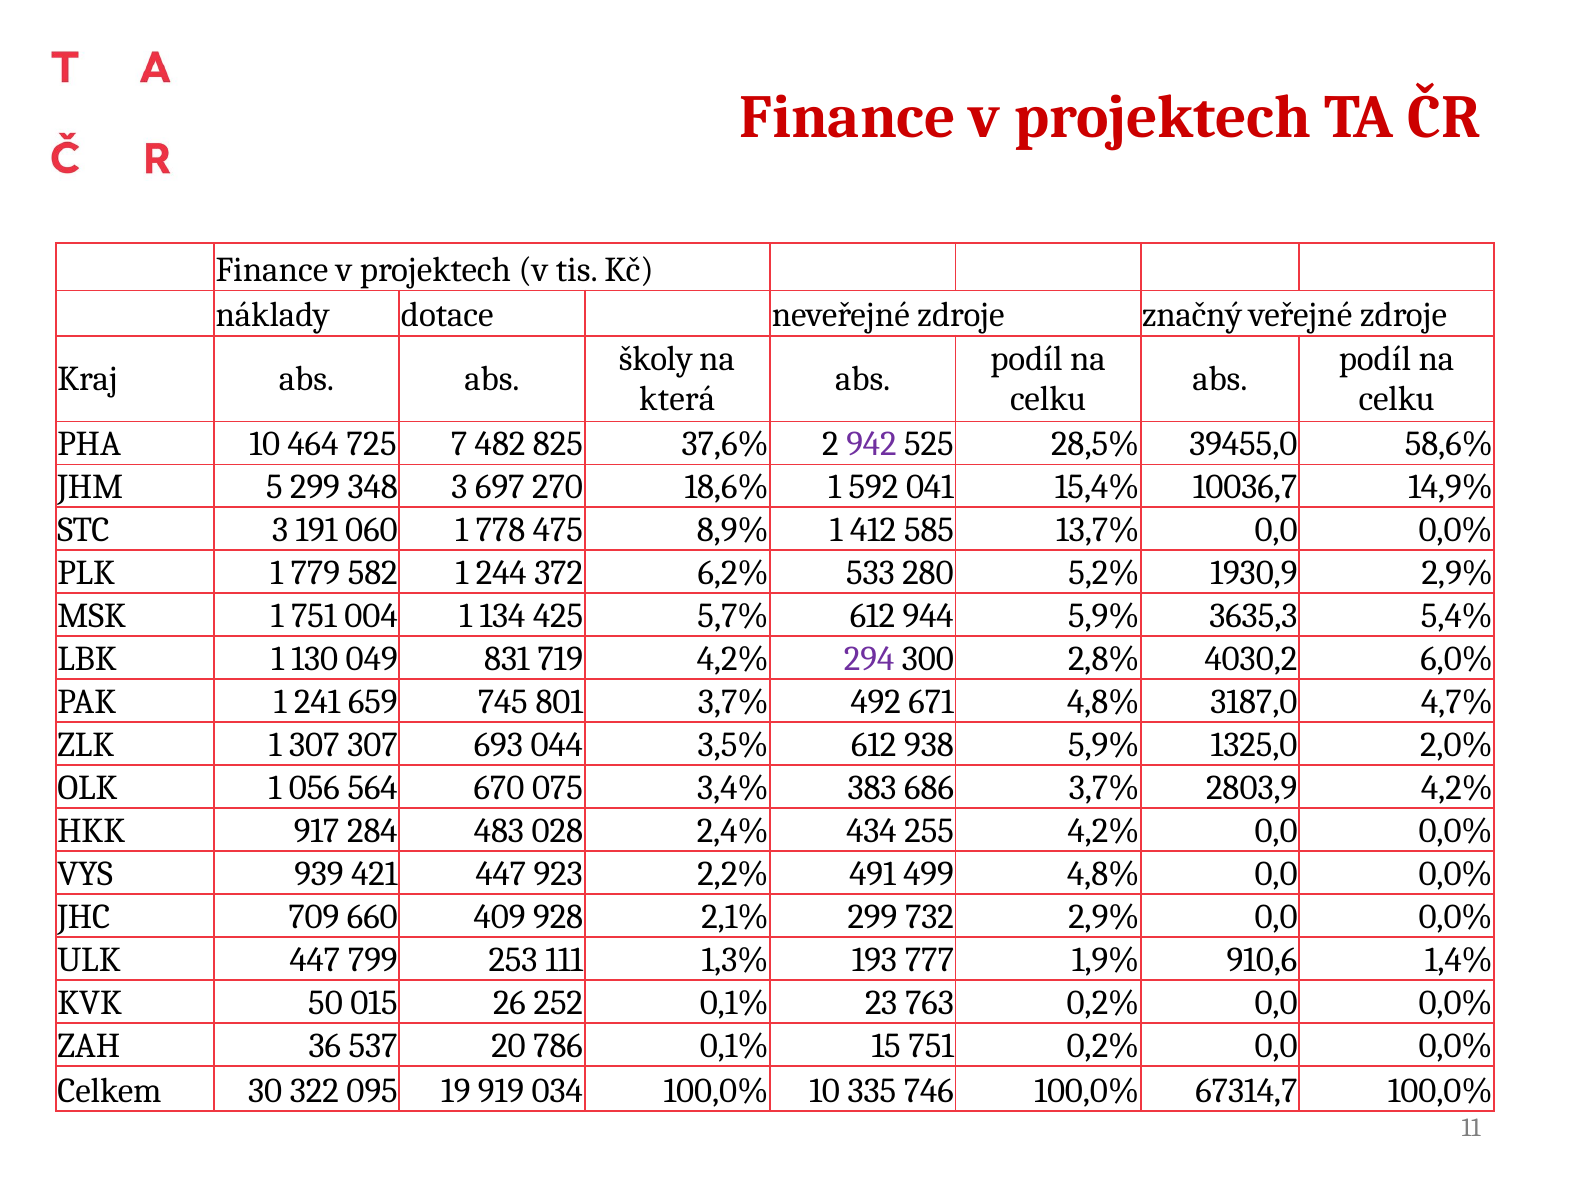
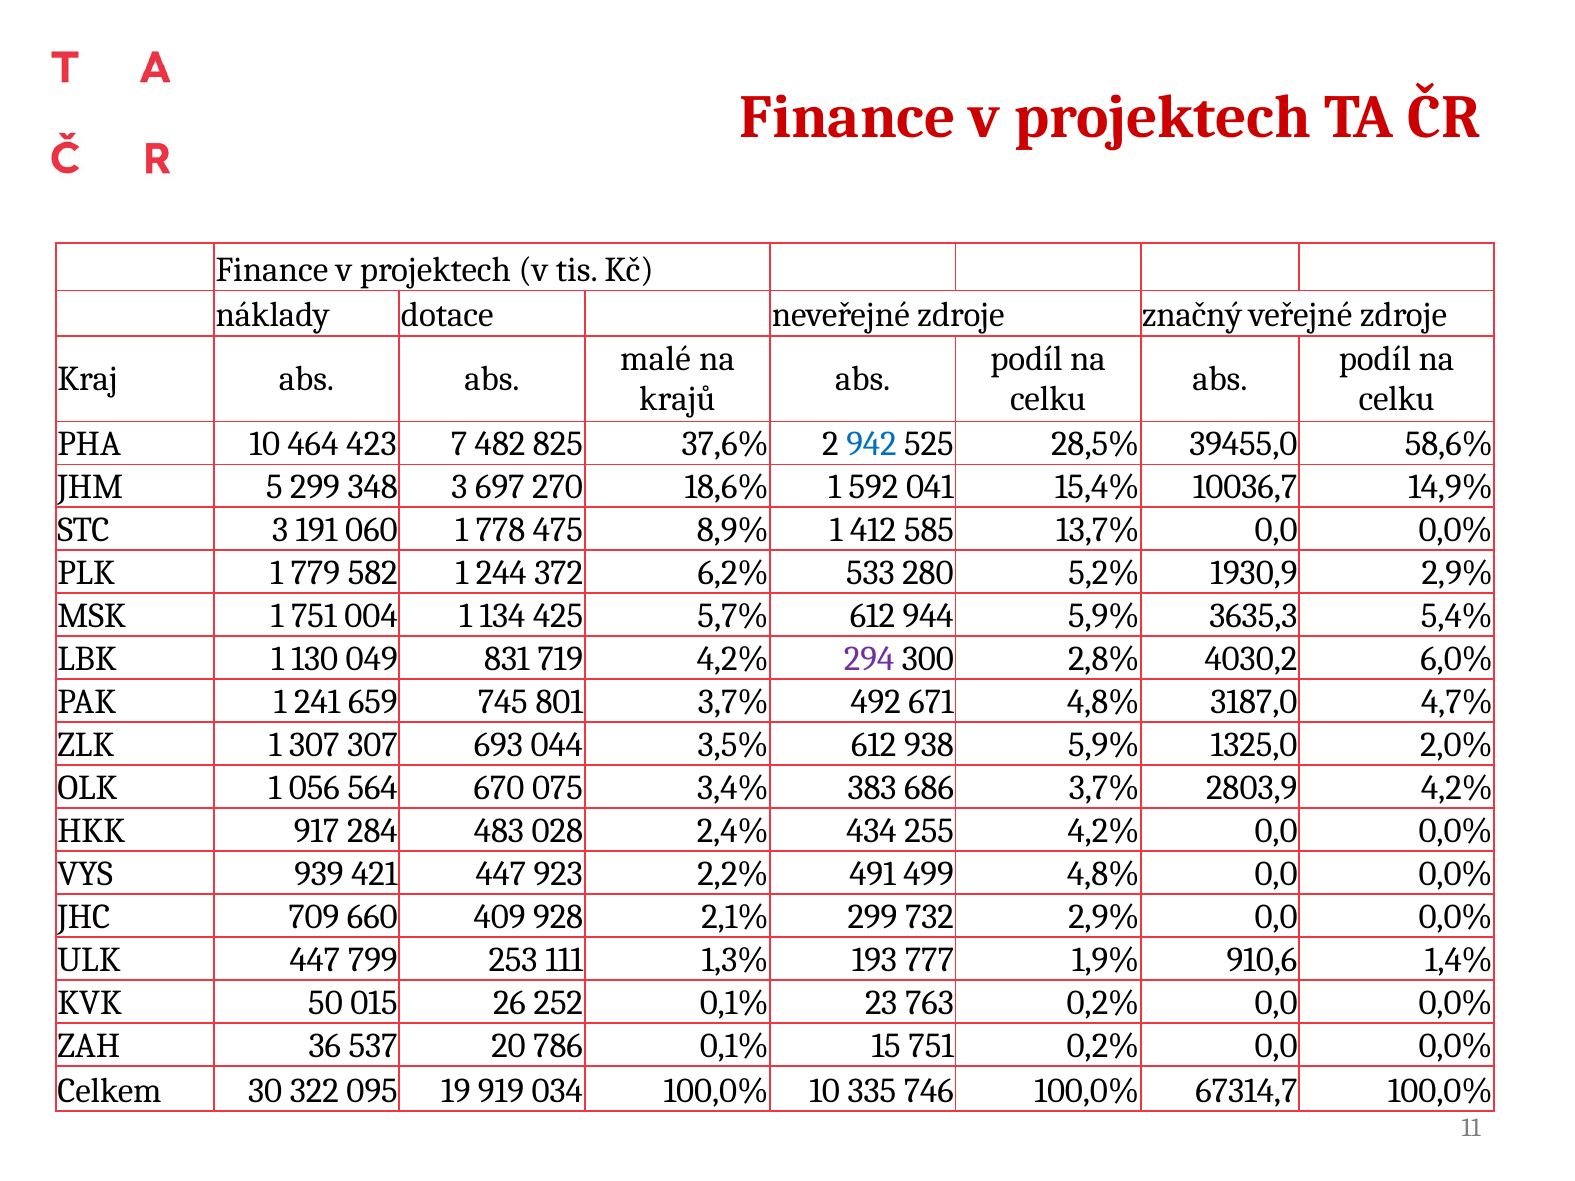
školy: školy -> malé
která: která -> krajů
725: 725 -> 423
942 colour: purple -> blue
